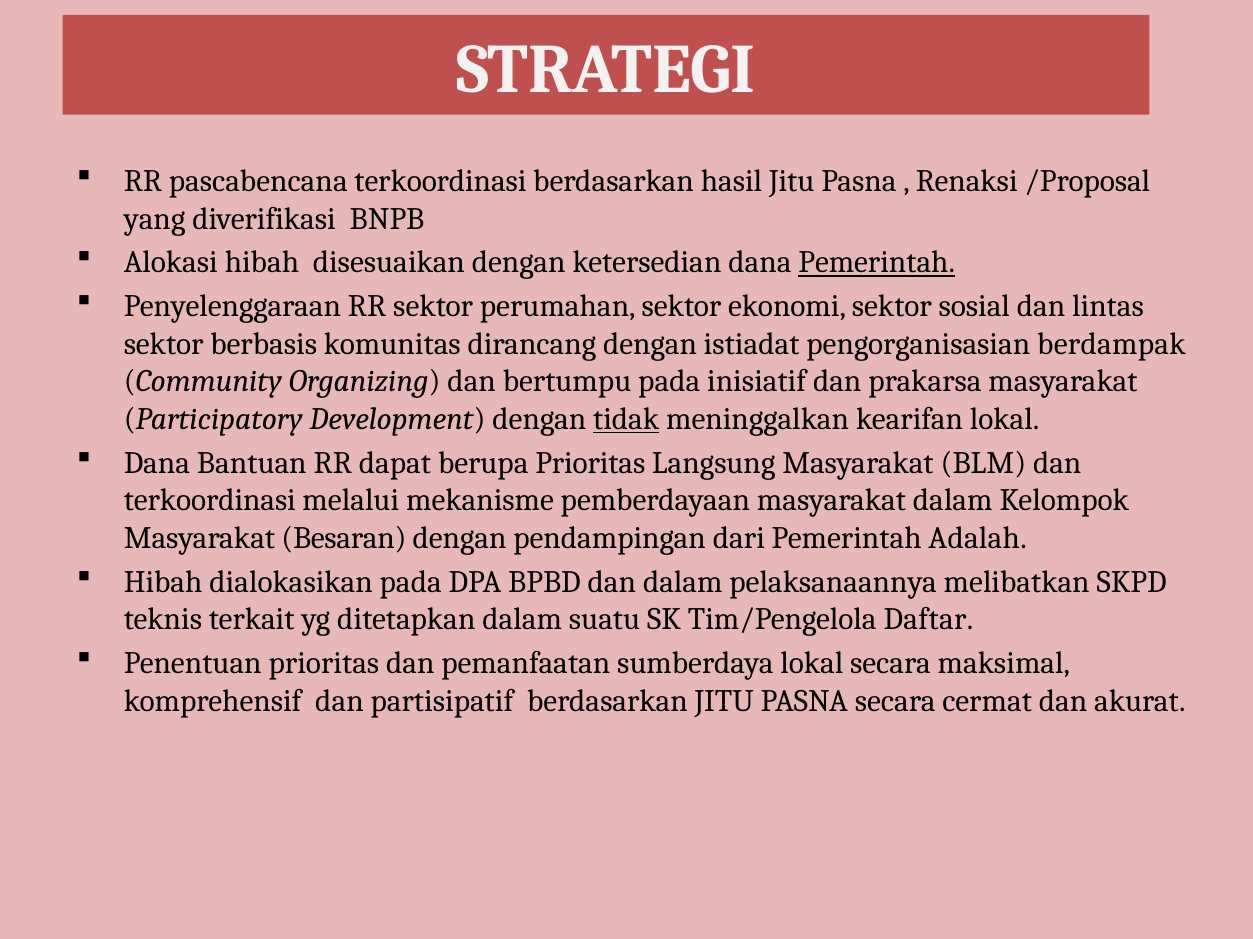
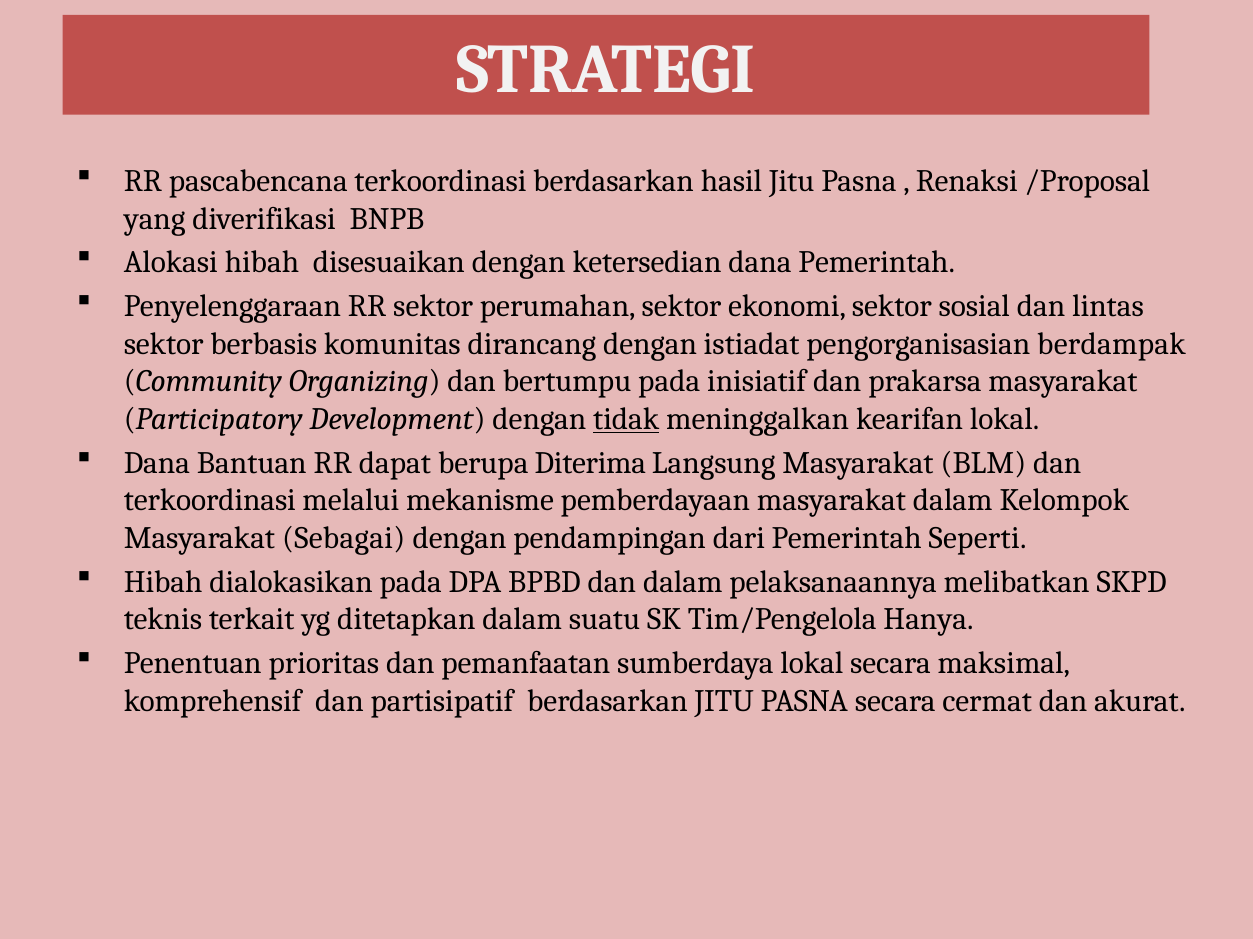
Pemerintah at (877, 263) underline: present -> none
berupa Prioritas: Prioritas -> Diterima
Besaran: Besaran -> Sebagai
Adalah: Adalah -> Seperti
Daftar: Daftar -> Hanya
